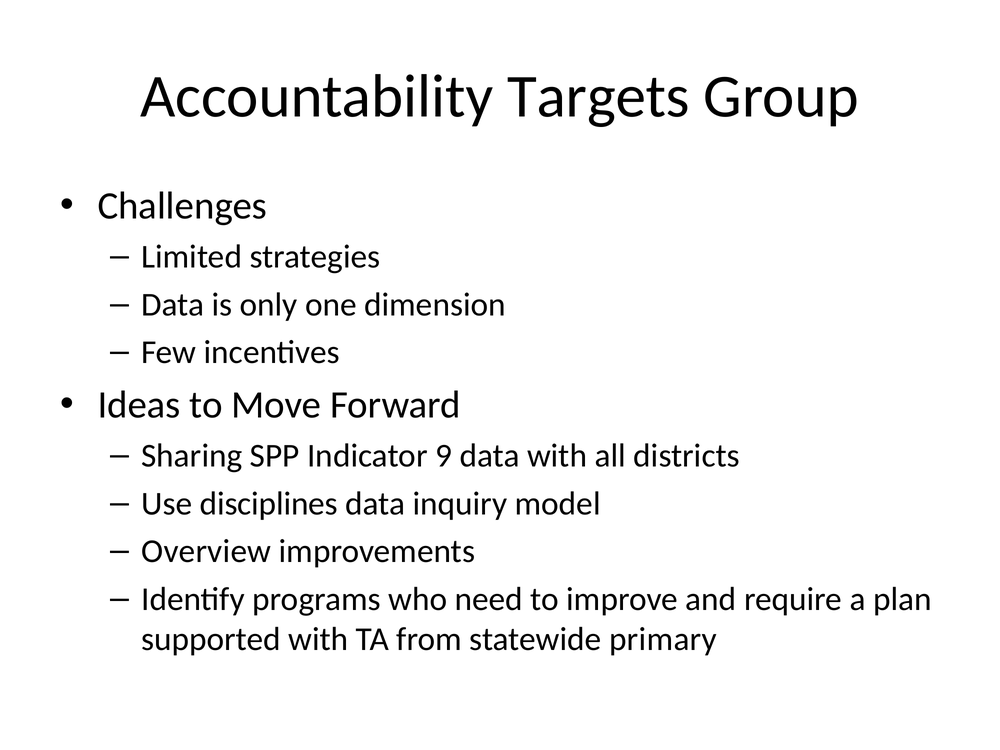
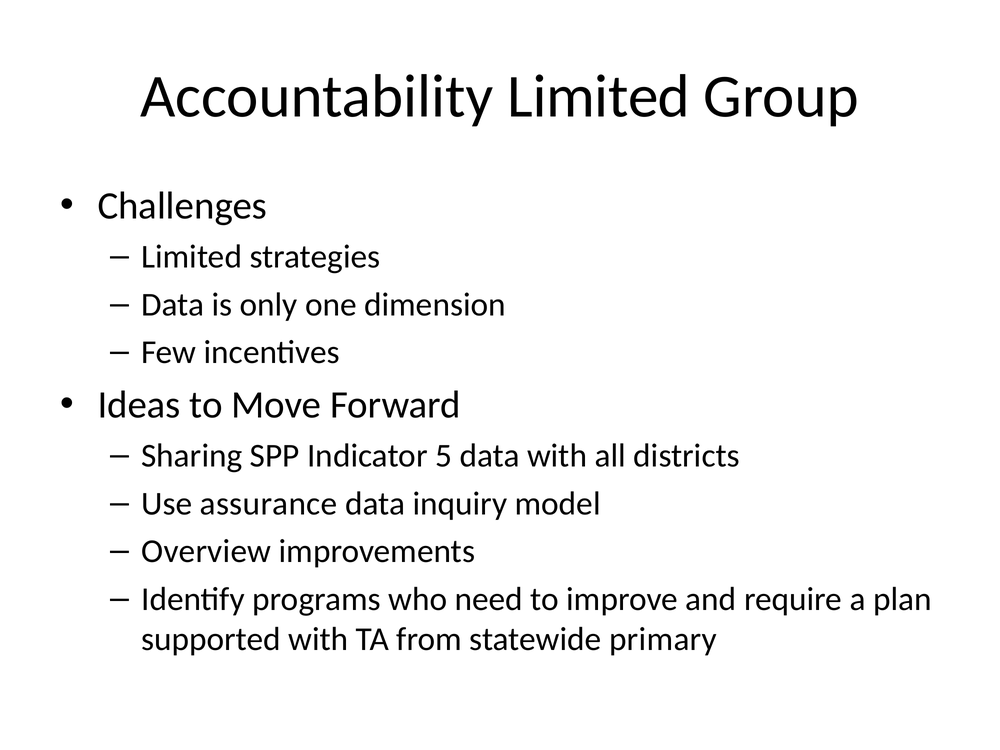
Accountability Targets: Targets -> Limited
9: 9 -> 5
disciplines: disciplines -> assurance
